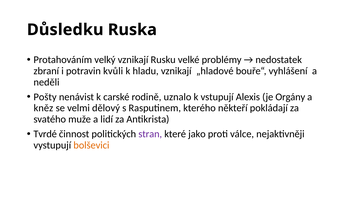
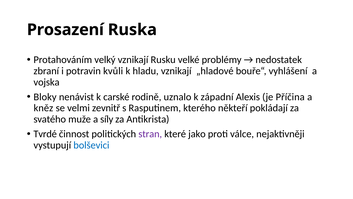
Důsledku: Důsledku -> Prosazení
neděli: neděli -> vojska
Pošty: Pošty -> Bloky
vstupují: vstupují -> západní
Orgány: Orgány -> Příčina
dělový: dělový -> zevnitř
lidí: lidí -> síly
bolševici colour: orange -> blue
